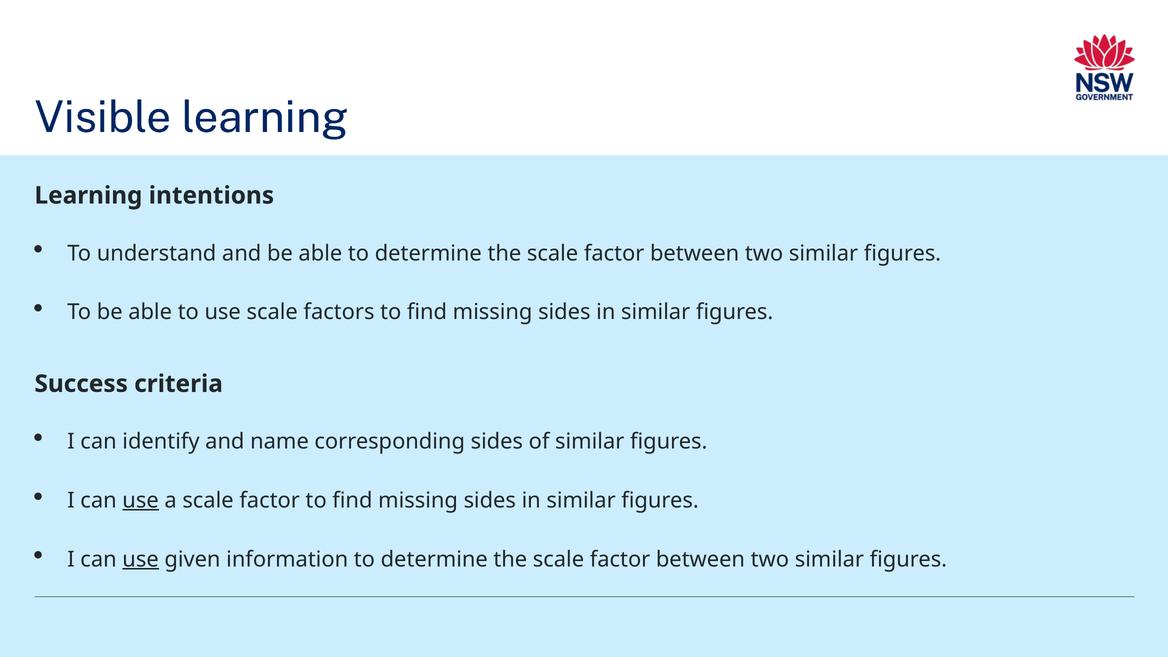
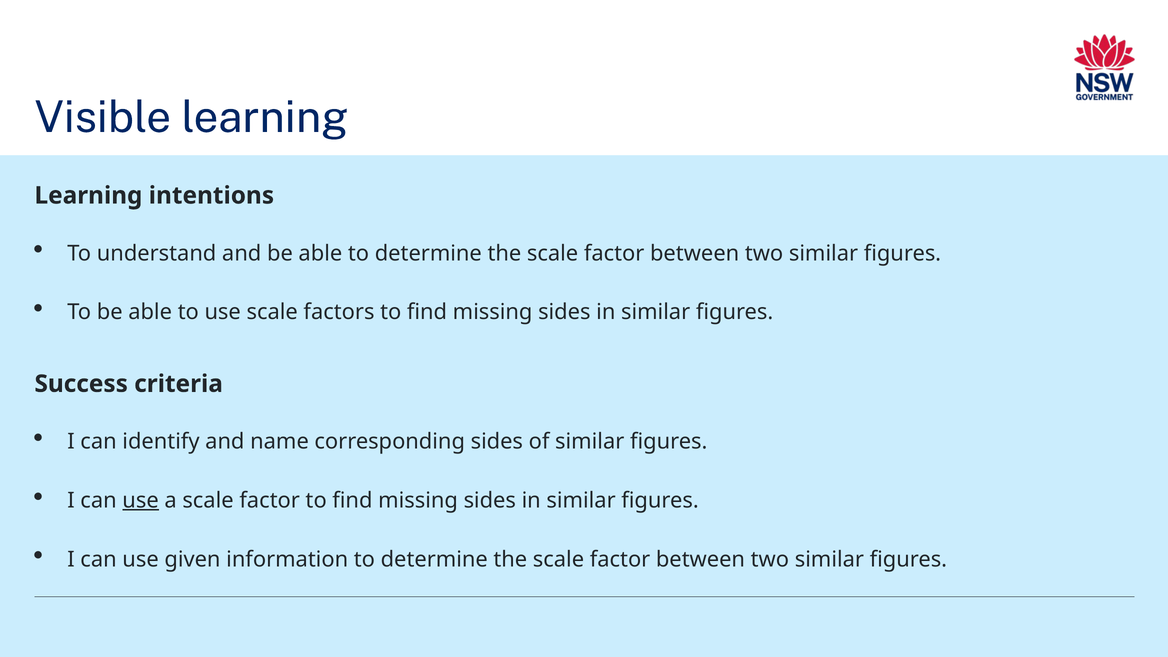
use at (141, 559) underline: present -> none
